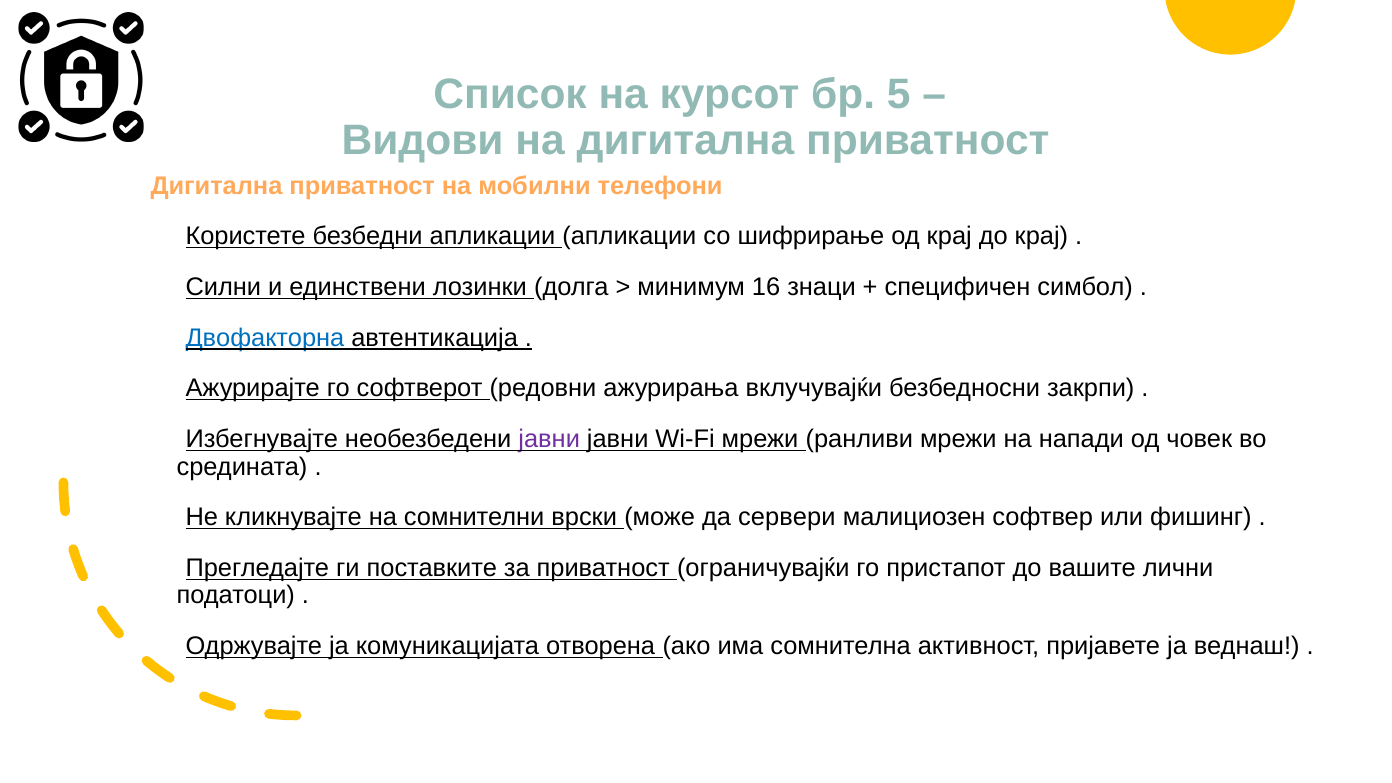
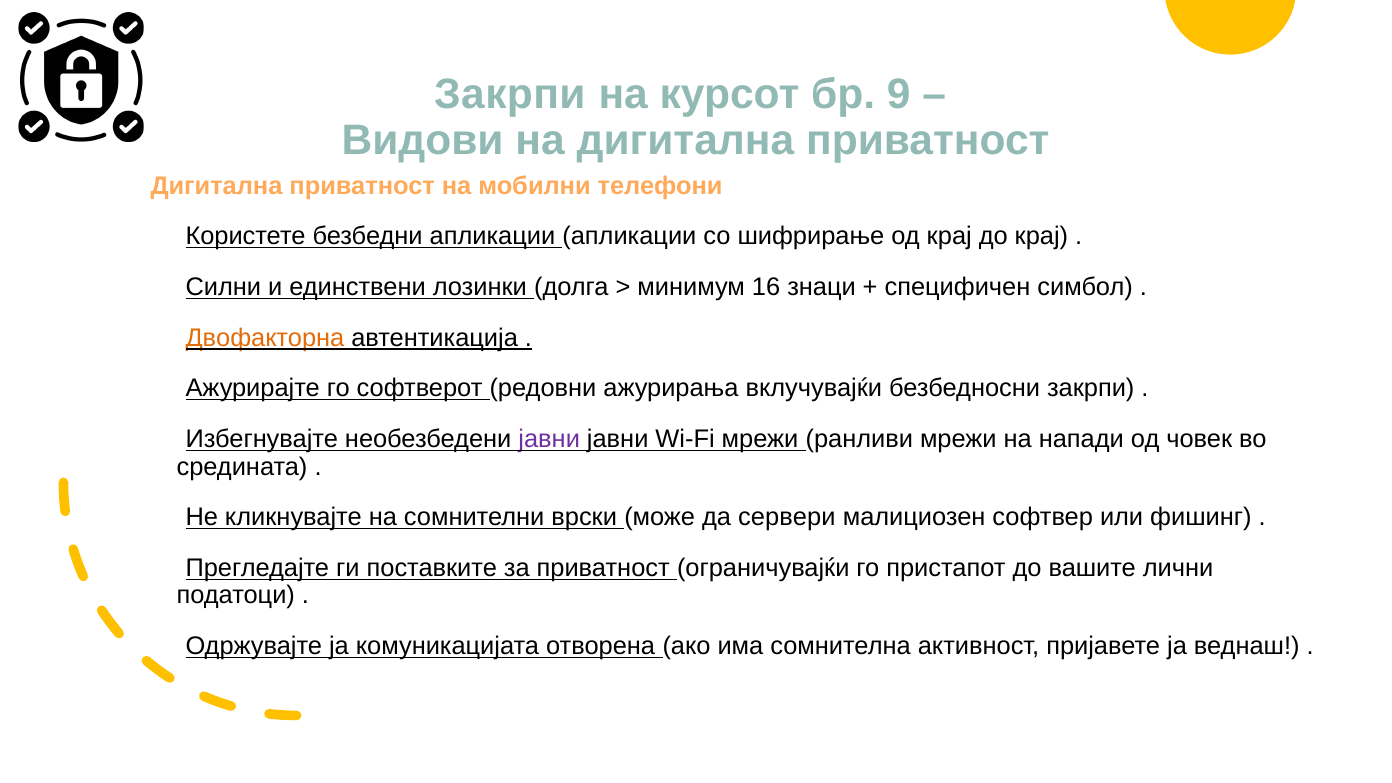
Список at (510, 94): Список -> Закрпи
5: 5 -> 9
Двофакторна colour: blue -> orange
